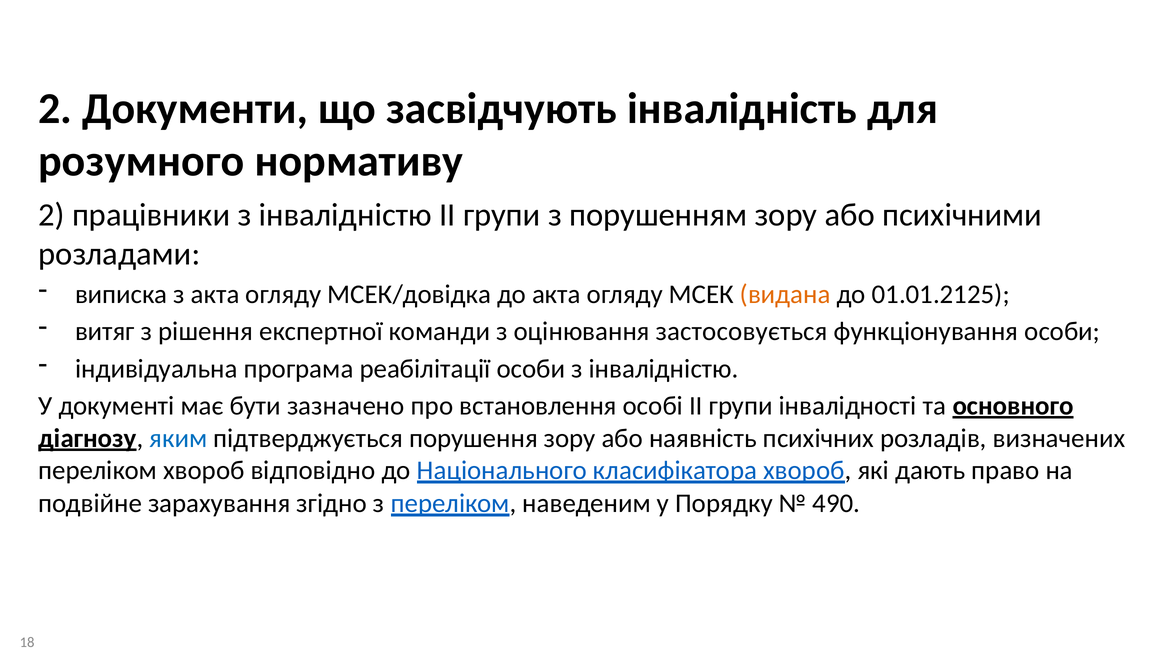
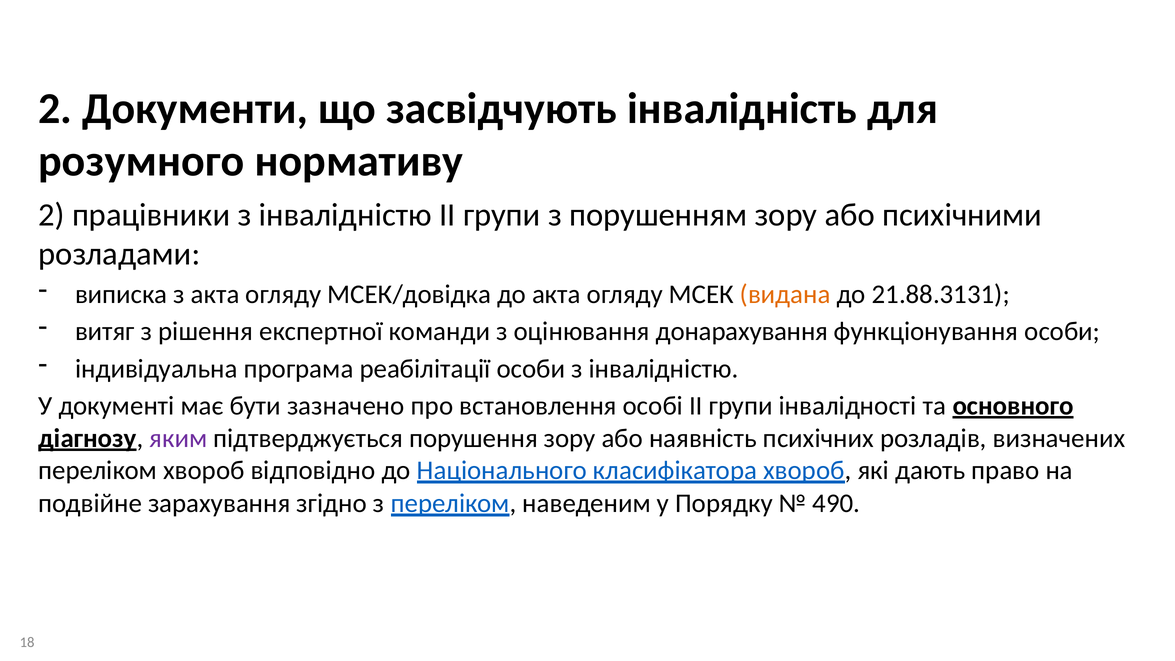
01.01.2125: 01.01.2125 -> 21.88.3131
застосовується: застосовується -> донарахування
яким colour: blue -> purple
